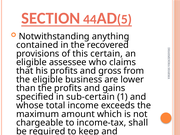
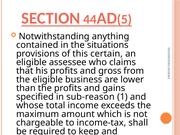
recovered: recovered -> situations
sub-certain: sub-certain -> sub-reason
